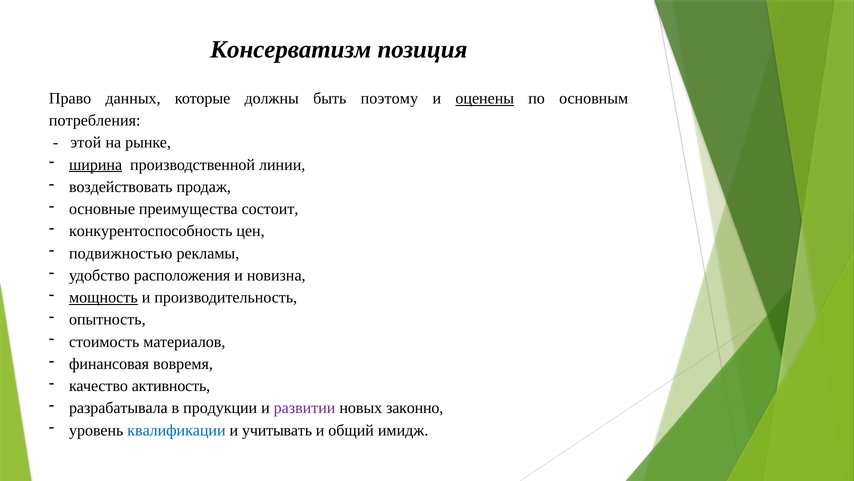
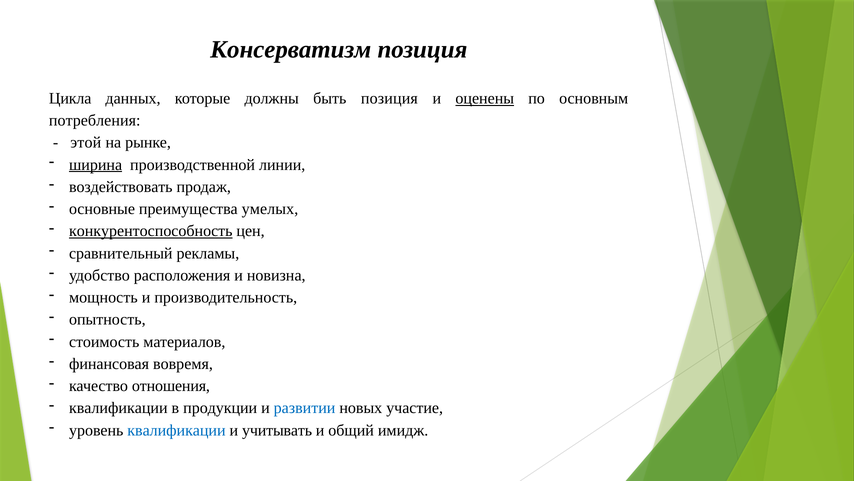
Право: Право -> Цикла
быть поэтому: поэтому -> позиция
состоит: состоит -> умелых
конкурентоспособность underline: none -> present
подвижностью: подвижностью -> сравнительный
мощность underline: present -> none
активность: активность -> отношения
разрабатывала at (118, 408): разрабатывала -> квалификации
развитии colour: purple -> blue
законно: законно -> участие
